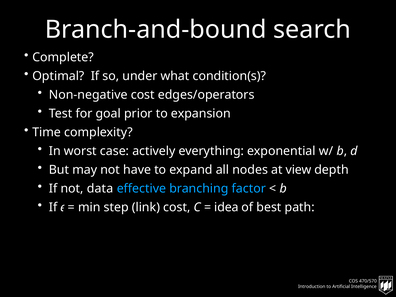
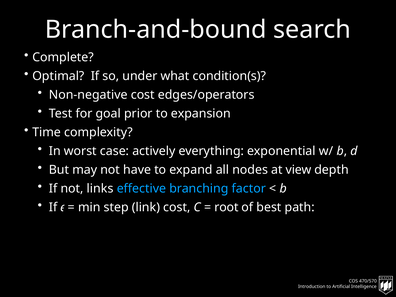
data: data -> links
idea: idea -> root
